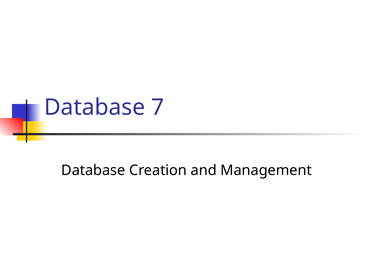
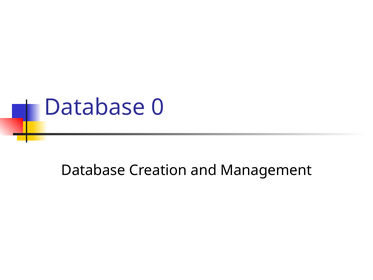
7: 7 -> 0
